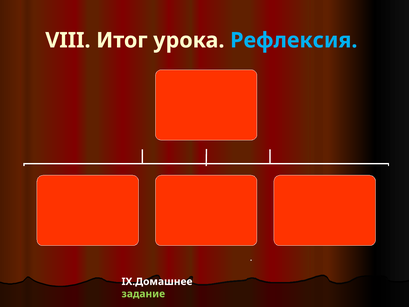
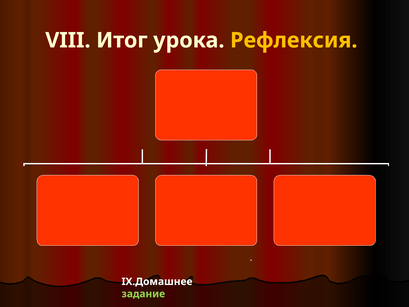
Рефлексия colour: light blue -> yellow
